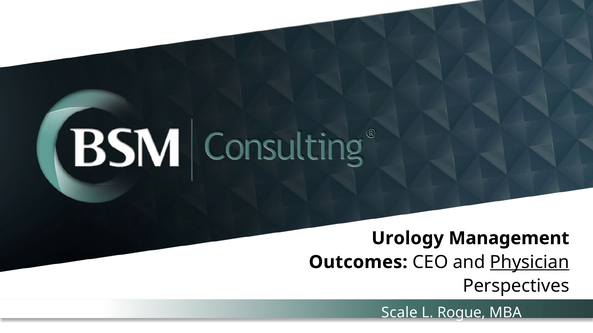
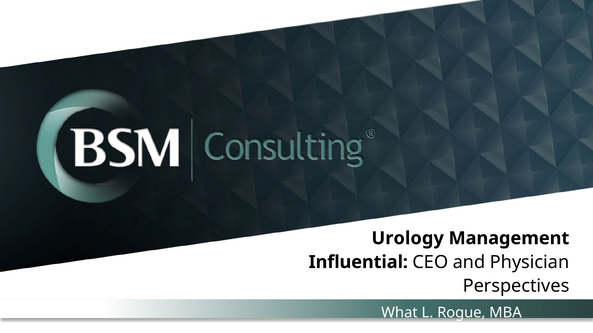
Outcomes: Outcomes -> Influential
Physician underline: present -> none
Scale: Scale -> What
